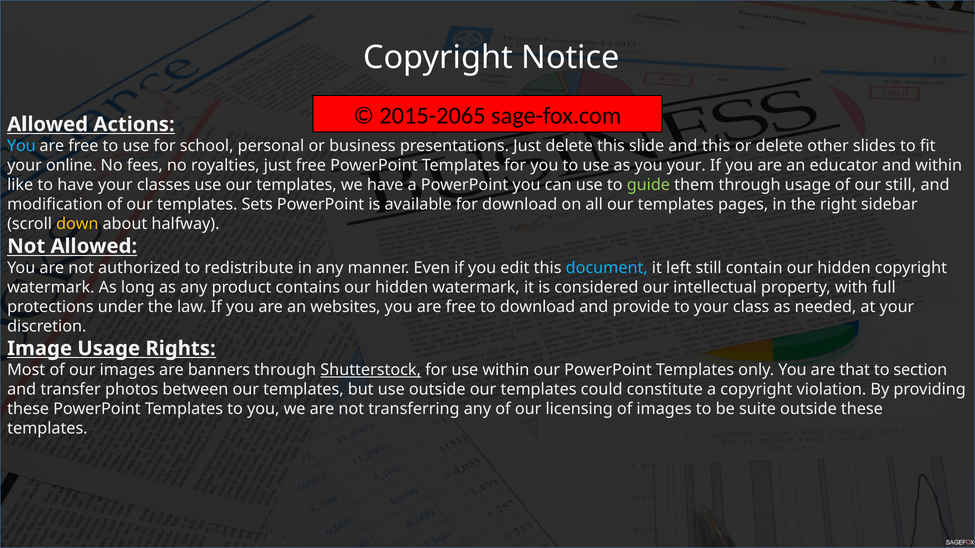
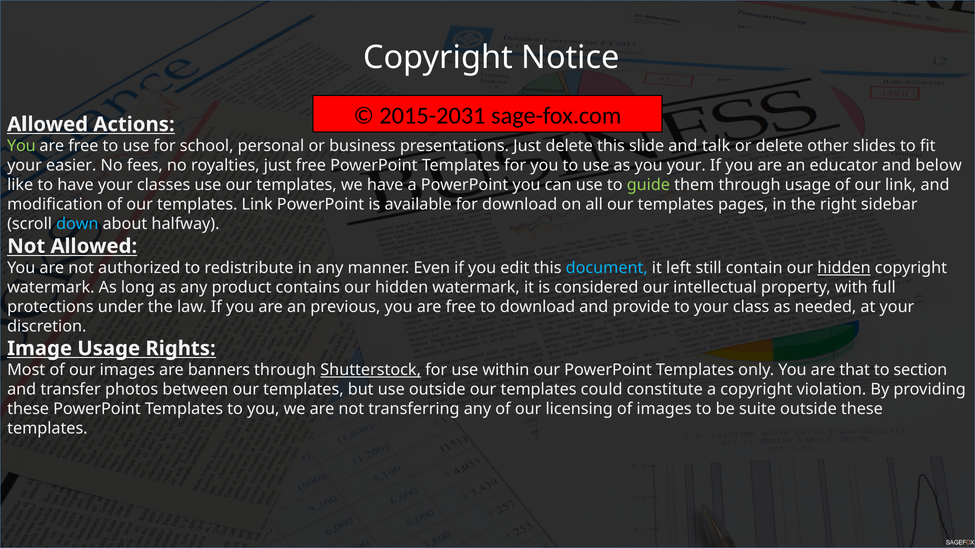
2015-2065: 2015-2065 -> 2015-2031
You at (21, 146) colour: light blue -> light green
and this: this -> talk
online: online -> easier
and within: within -> below
our still: still -> link
templates Sets: Sets -> Link
down colour: yellow -> light blue
hidden at (844, 268) underline: none -> present
websites: websites -> previous
